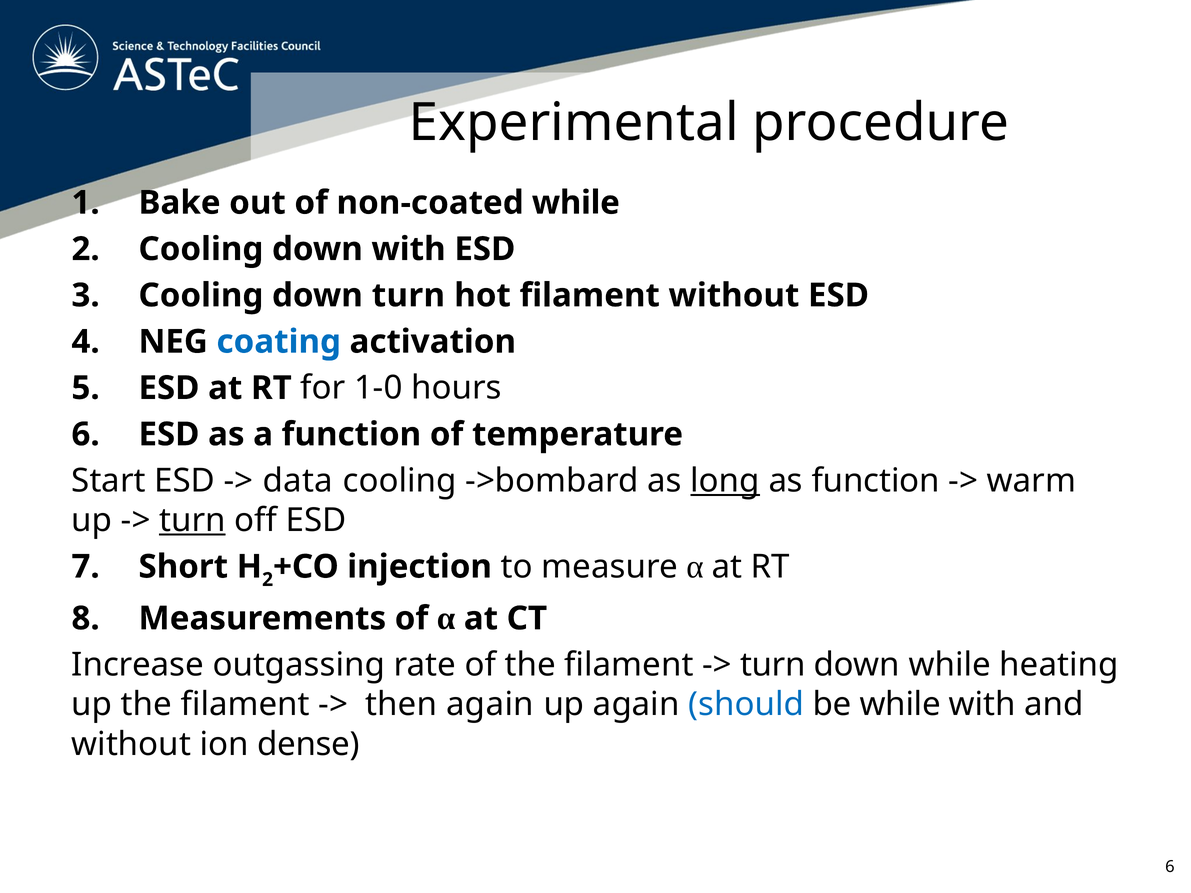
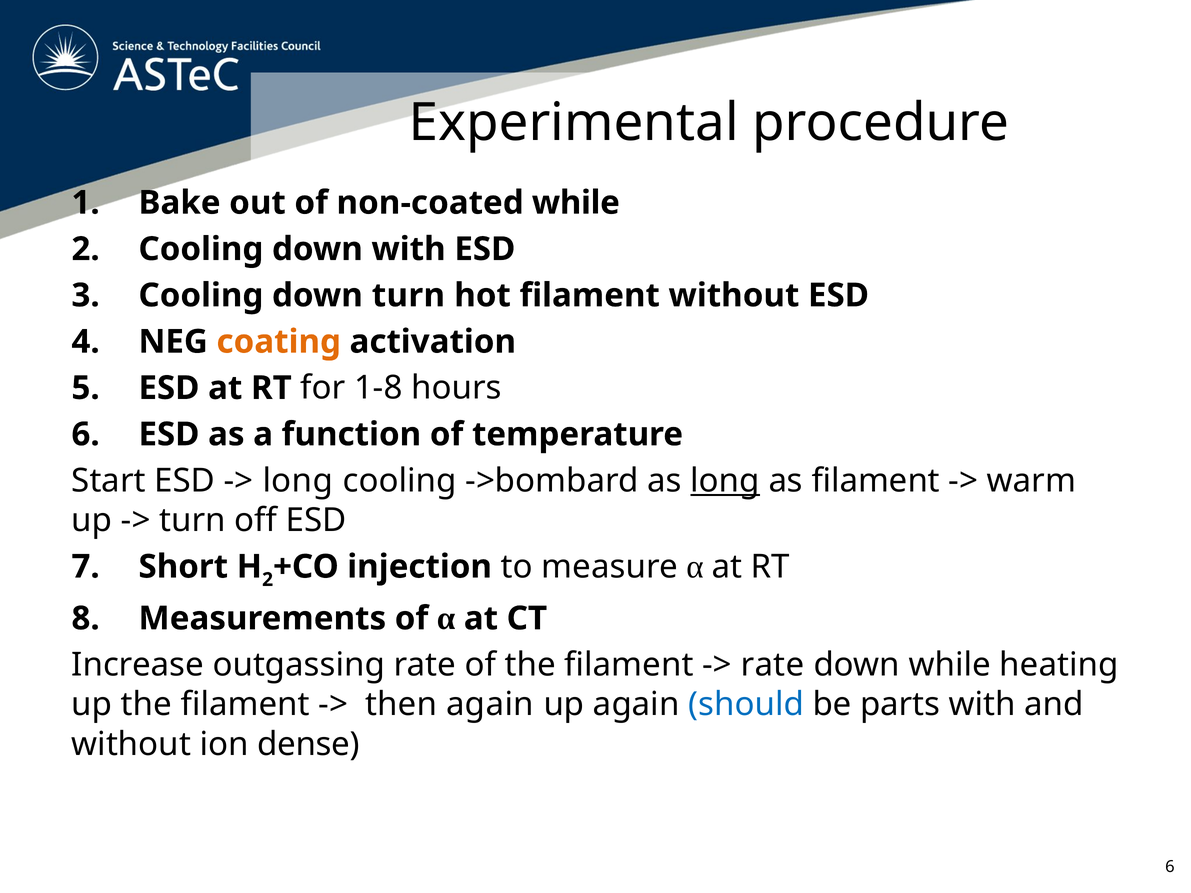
coating colour: blue -> orange
1-0: 1-0 -> 1-8
data at (298, 481): data -> long
as function: function -> filament
turn at (192, 521) underline: present -> none
turn at (773, 665): turn -> rate
be while: while -> parts
